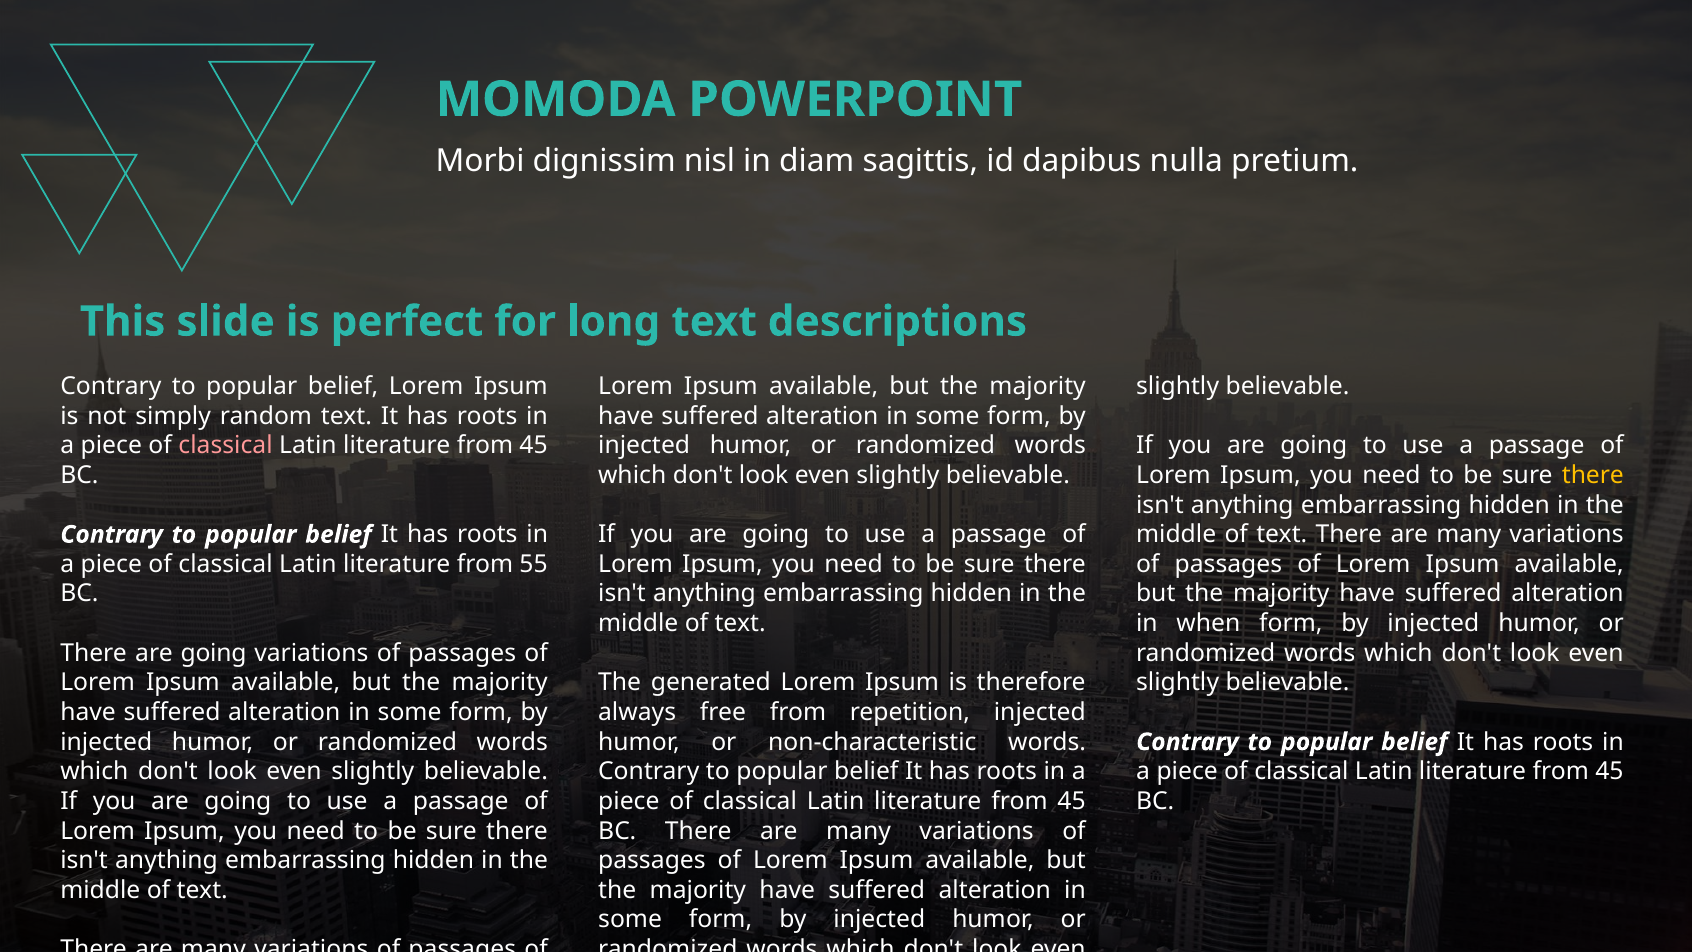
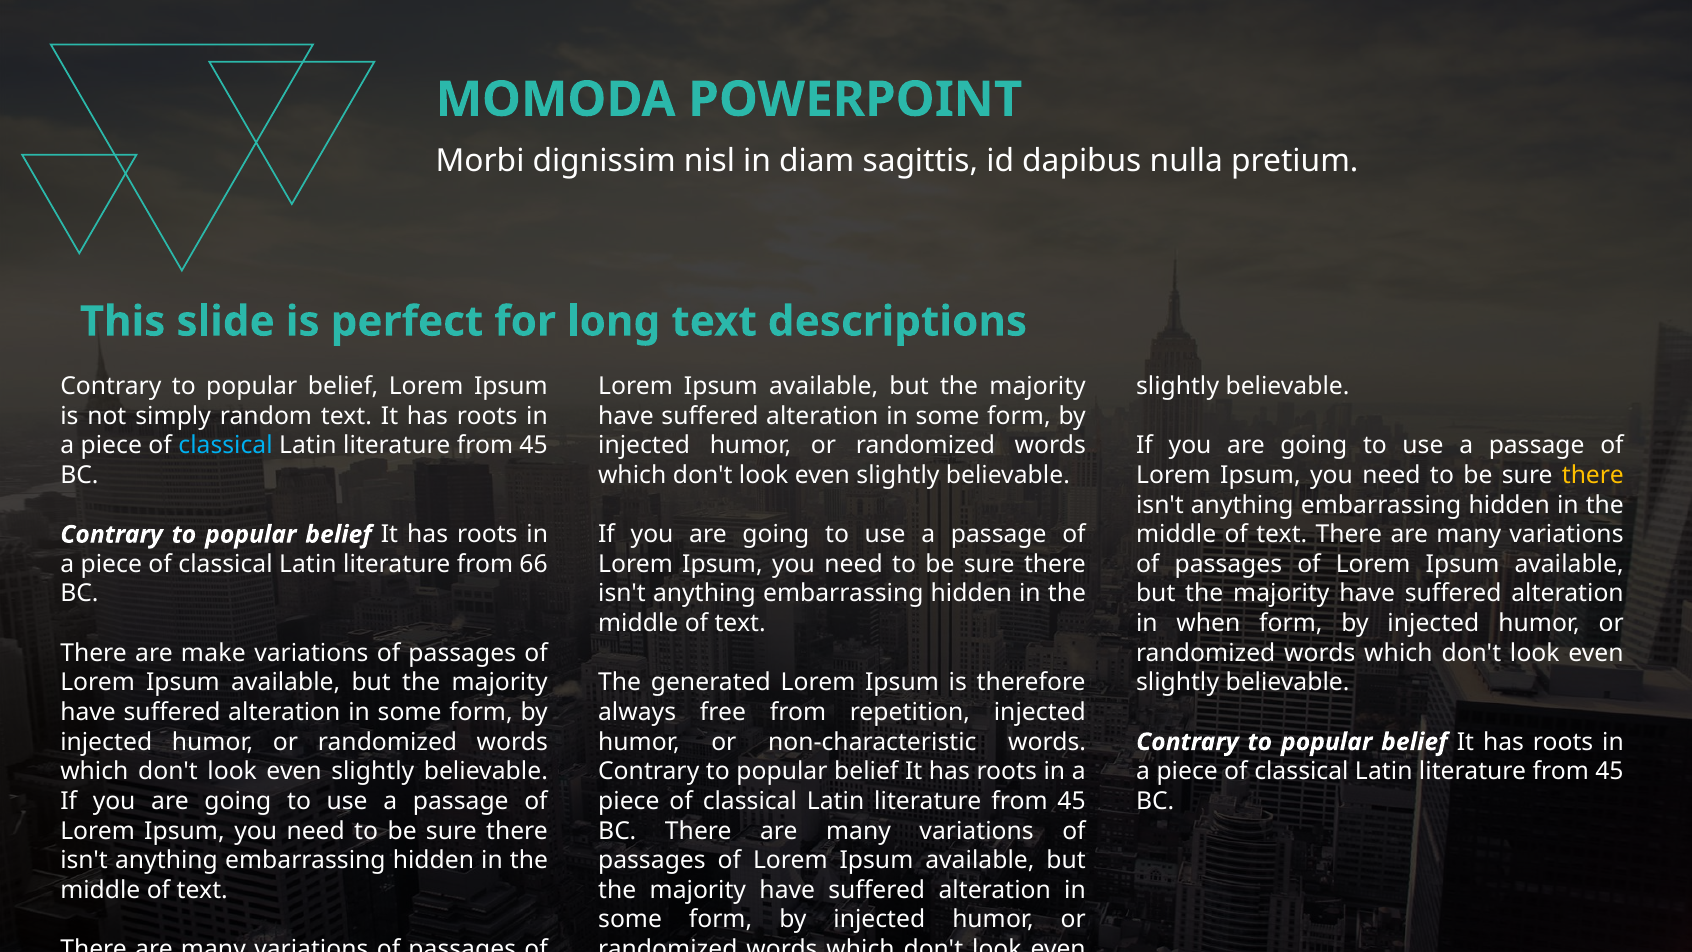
classical at (226, 446) colour: pink -> light blue
55: 55 -> 66
There are going: going -> make
